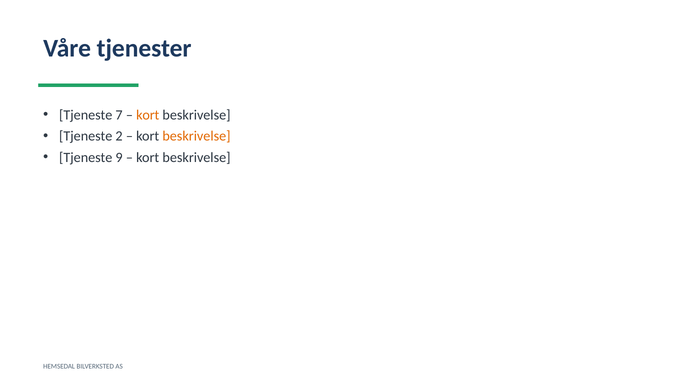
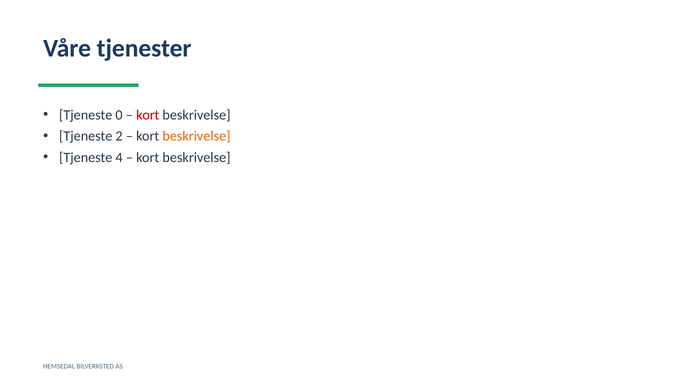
7: 7 -> 0
kort at (148, 115) colour: orange -> red
9: 9 -> 4
